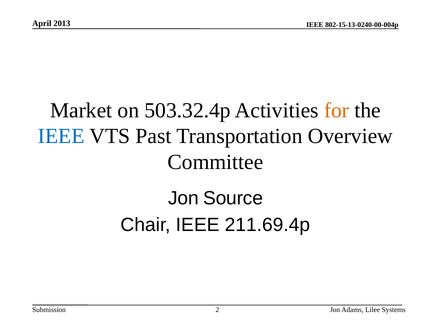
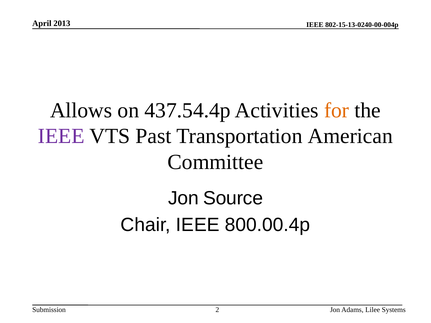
Market: Market -> Allows
503.32.4p: 503.32.4p -> 437.54.4p
IEEE at (61, 136) colour: blue -> purple
Overview: Overview -> American
211.69.4p: 211.69.4p -> 800.00.4p
